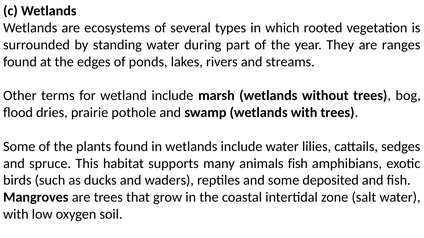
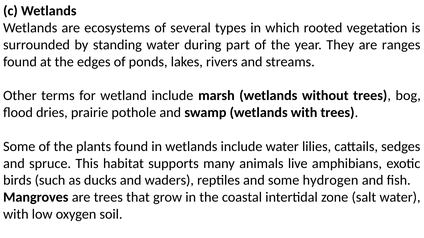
animals fish: fish -> live
deposited: deposited -> hydrogen
